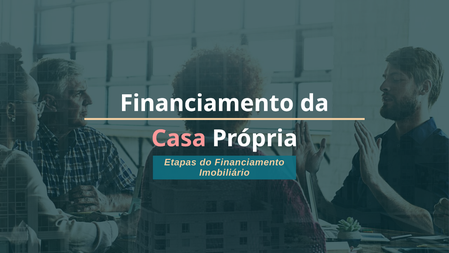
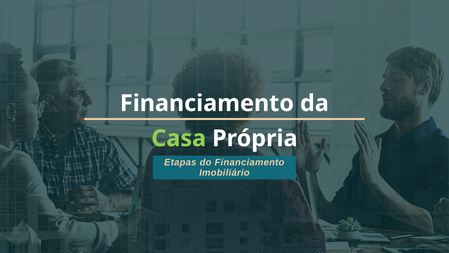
Casa colour: pink -> light green
